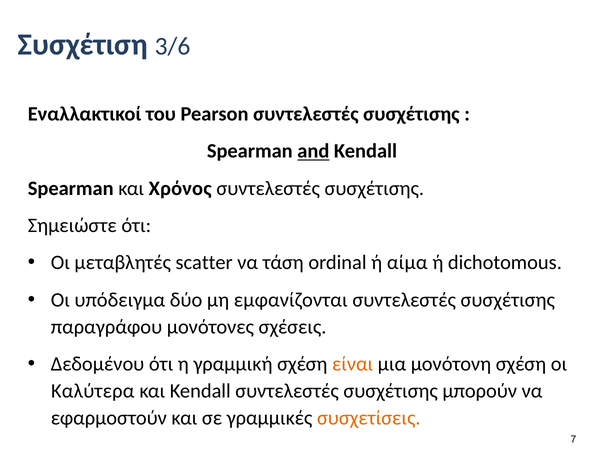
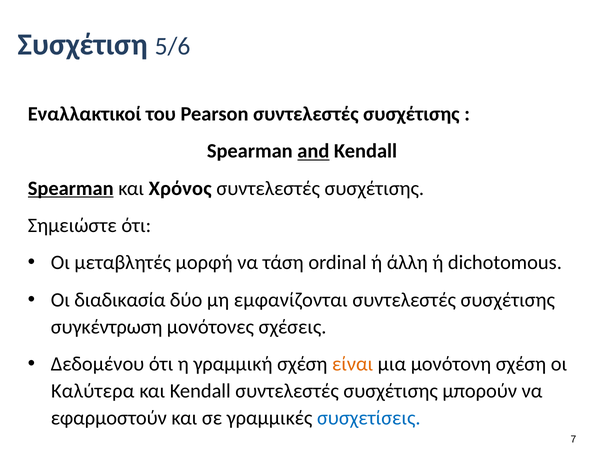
3/6: 3/6 -> 5/6
Spearman at (71, 188) underline: none -> present
scatter: scatter -> μορφή
αίμα: αίμα -> άλλη
υπόδειγμα: υπόδειγμα -> διαδικασία
παραγράφου: παραγράφου -> συγκέντρωση
συσχετίσεις colour: orange -> blue
